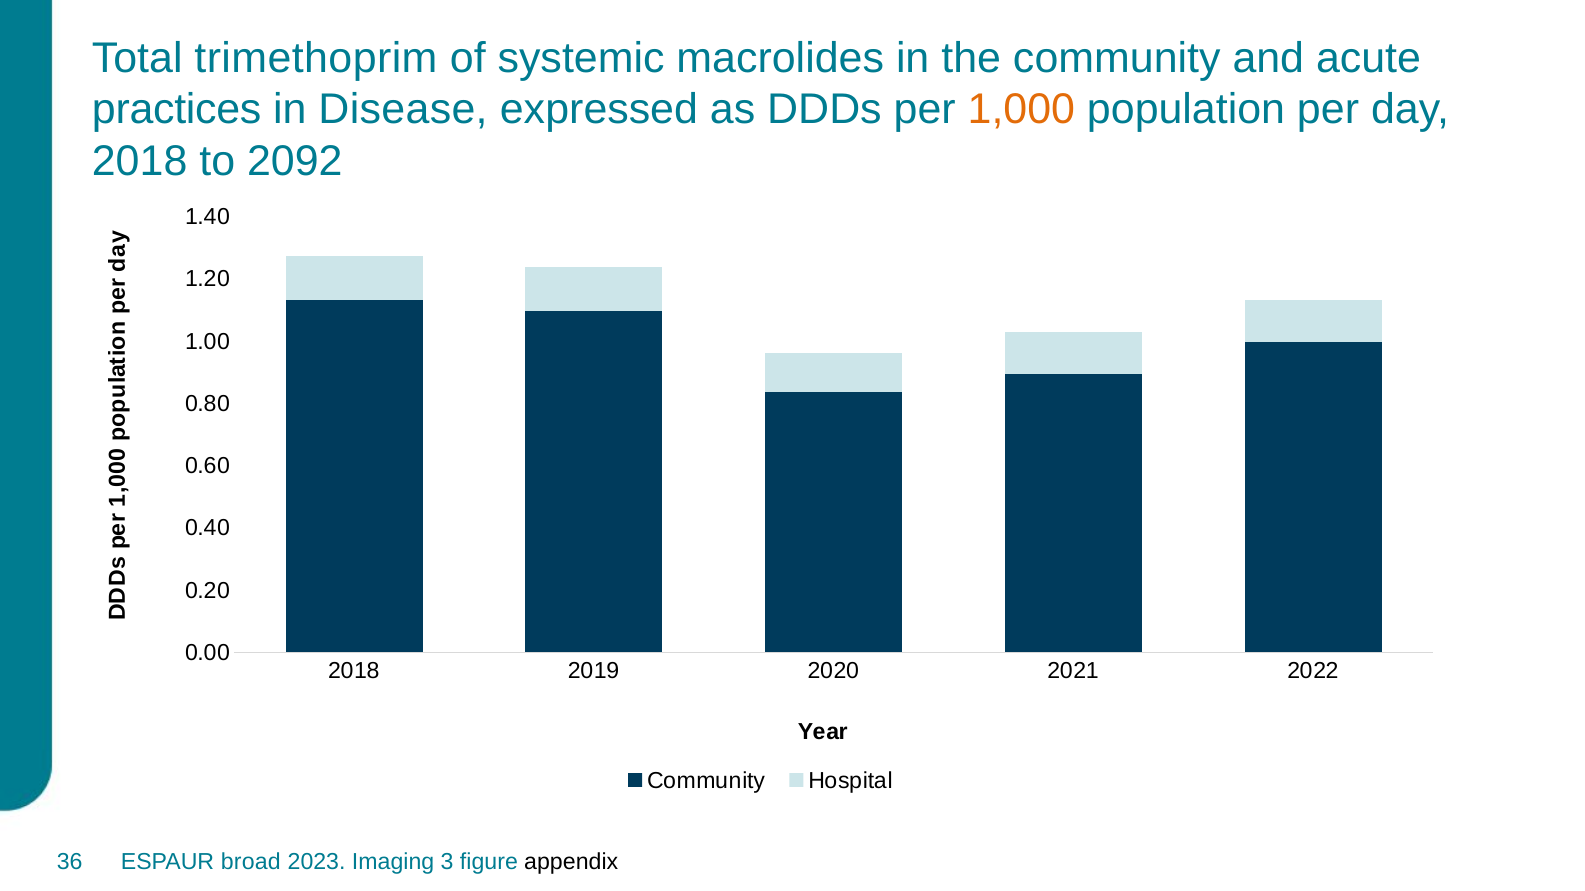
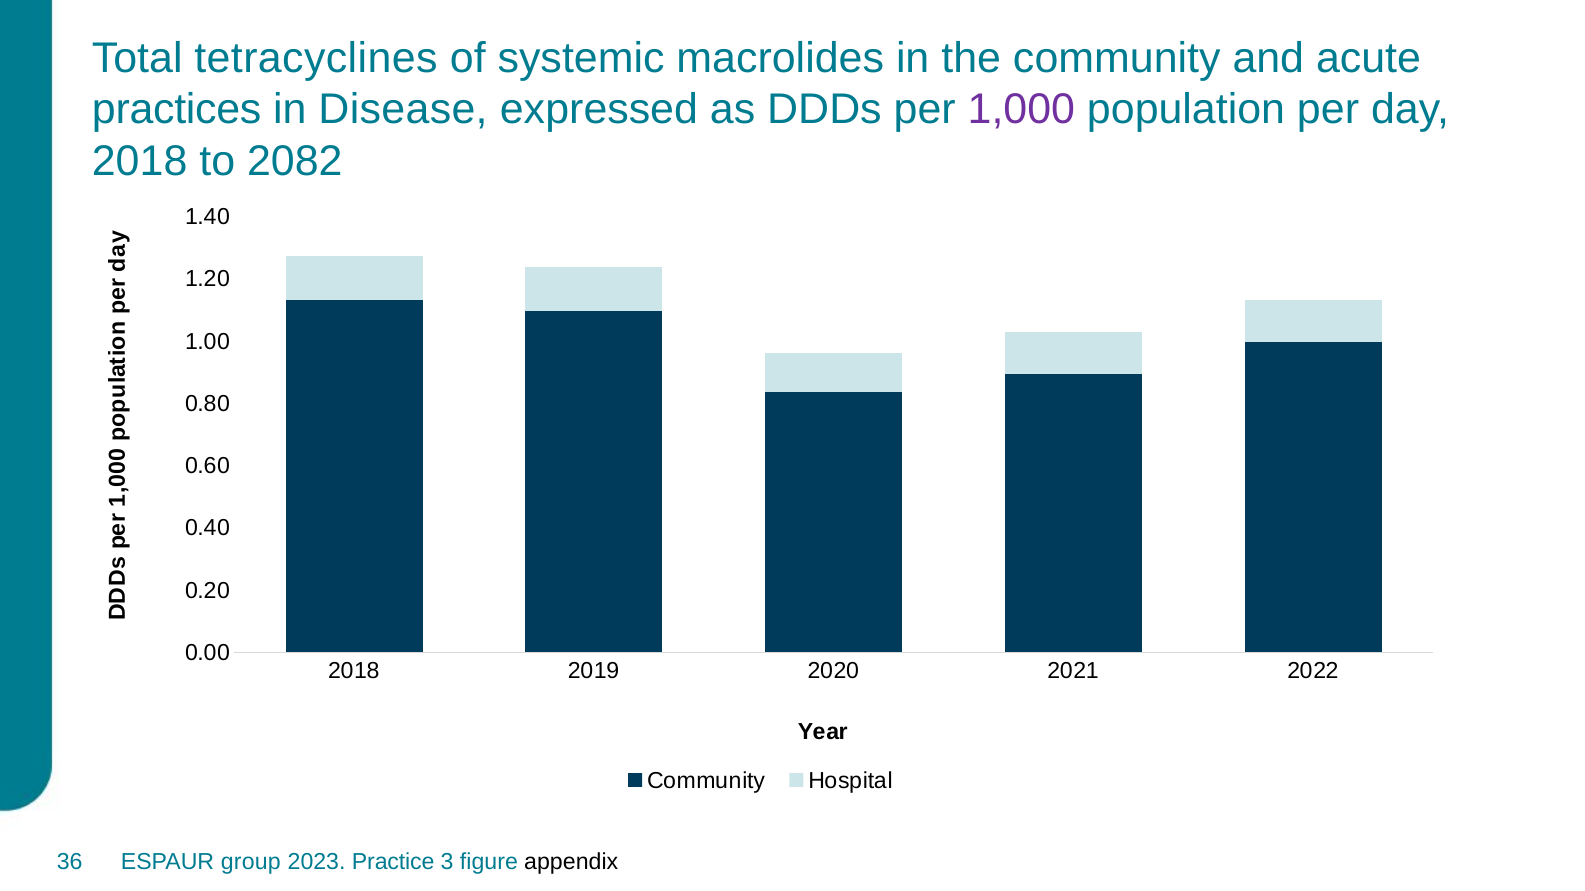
trimethoprim: trimethoprim -> tetracyclines
1,000 colour: orange -> purple
2092: 2092 -> 2082
broad: broad -> group
Imaging: Imaging -> Practice
